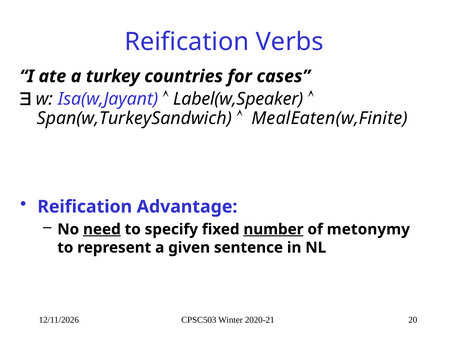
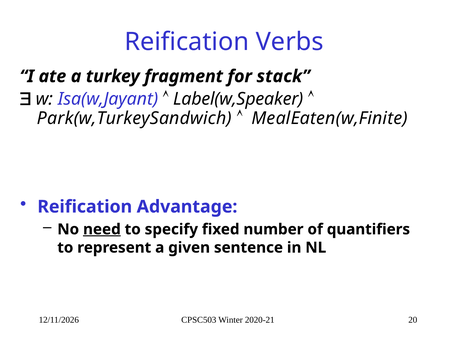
countries: countries -> fragment
cases: cases -> stack
Span(w,TurkeySandwich: Span(w,TurkeySandwich -> Park(w,TurkeySandwich
number underline: present -> none
metonymy: metonymy -> quantifiers
